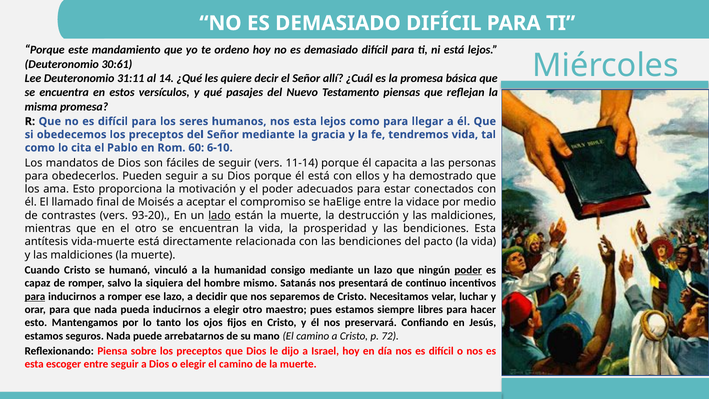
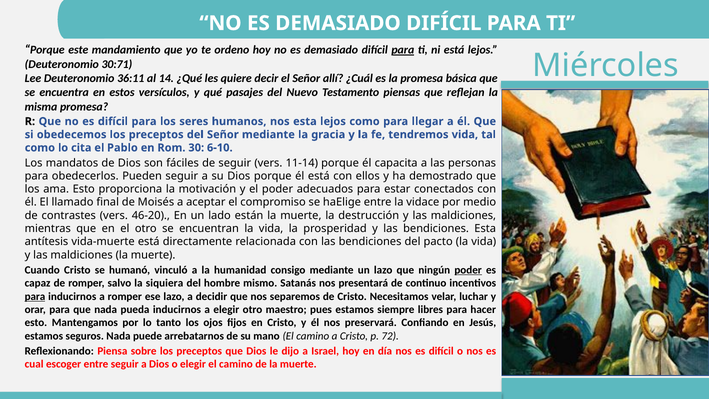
para at (403, 50) underline: none -> present
30:61: 30:61 -> 30:71
31:11: 31:11 -> 36:11
60: 60 -> 30
93-20: 93-20 -> 46-20
lado underline: present -> none
esta at (34, 364): esta -> cual
